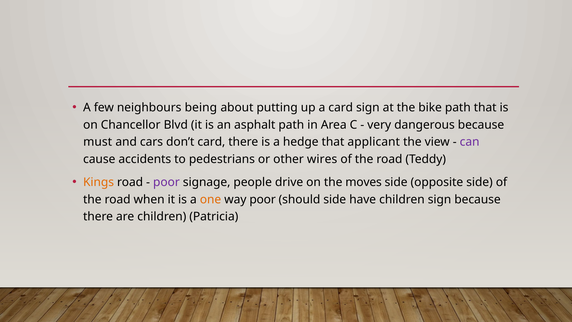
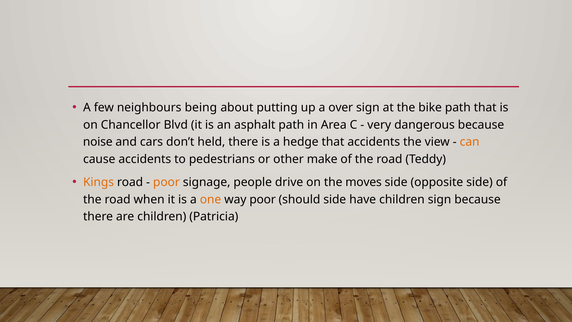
a card: card -> over
must: must -> noise
don’t card: card -> held
that applicant: applicant -> accidents
can colour: purple -> orange
wires: wires -> make
poor at (166, 182) colour: purple -> orange
